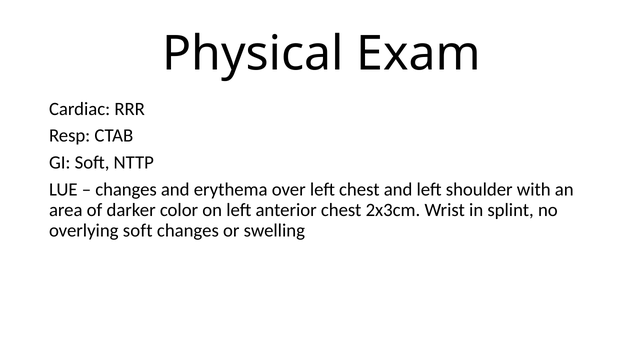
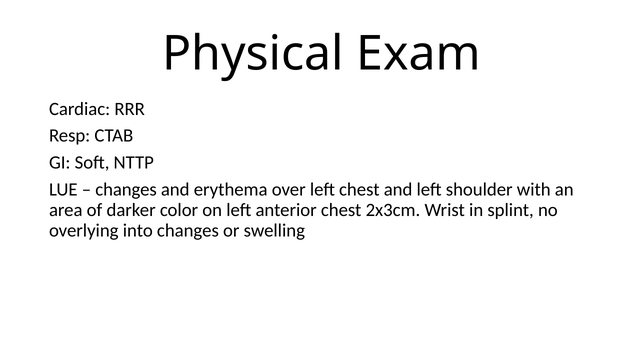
overlying soft: soft -> into
